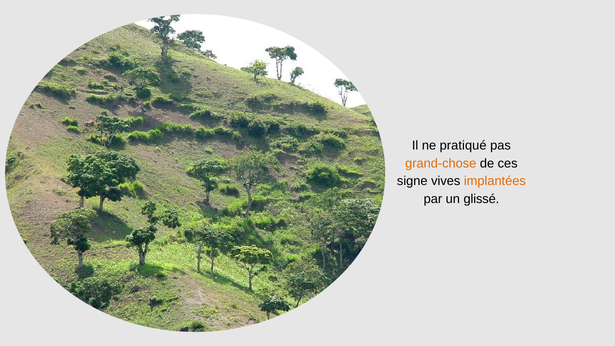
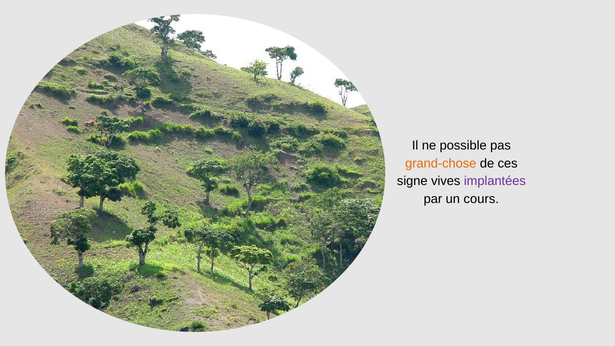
pratiqué: pratiqué -> possible
implantées colour: orange -> purple
glissé: glissé -> cours
